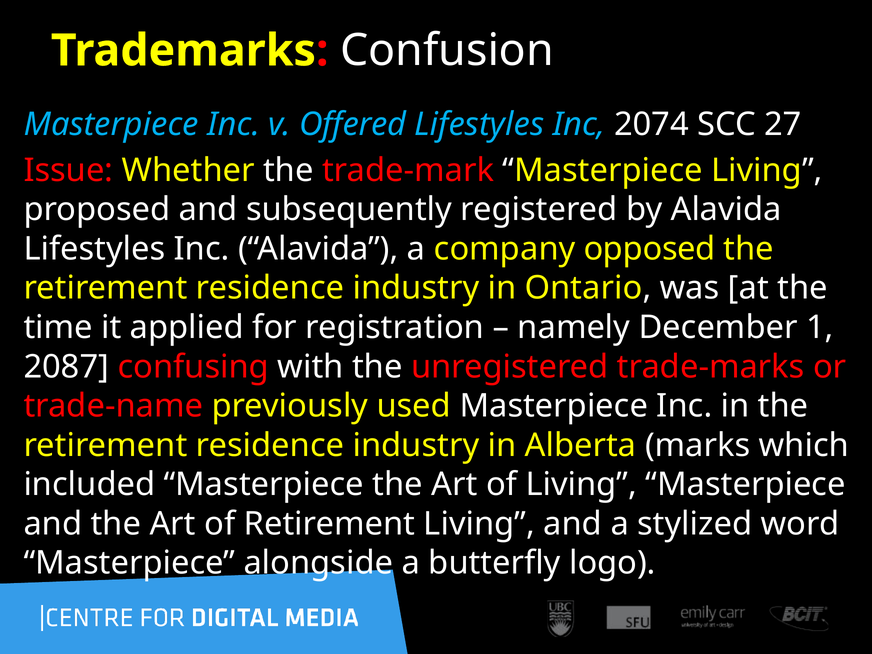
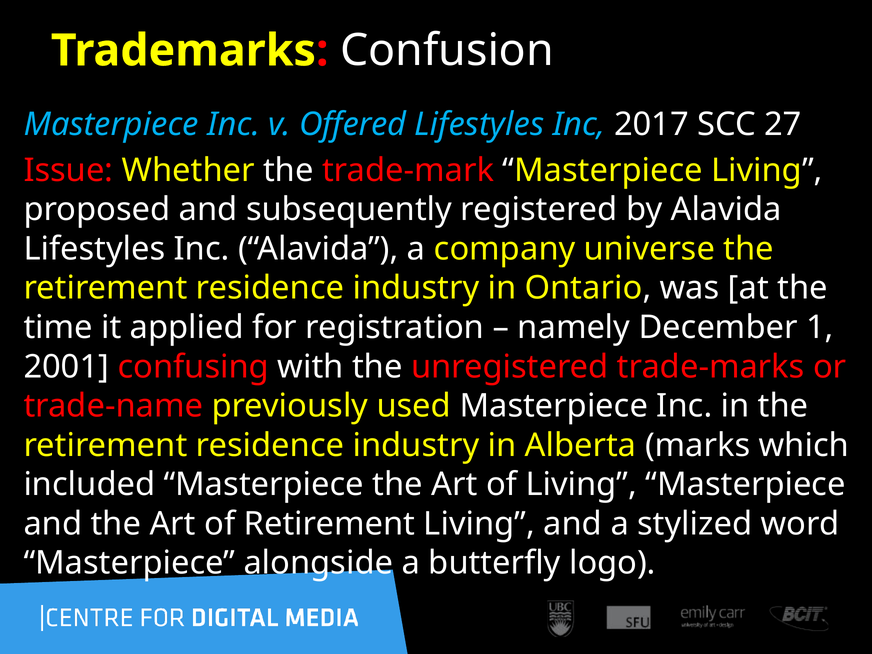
2074: 2074 -> 2017
opposed: opposed -> universe
2087: 2087 -> 2001
